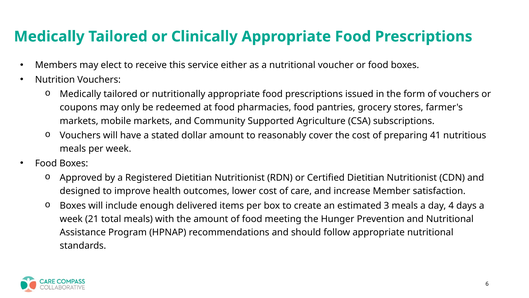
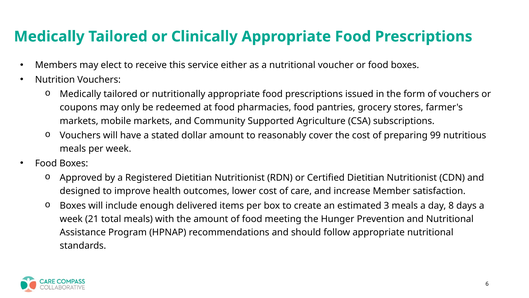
41: 41 -> 99
4: 4 -> 8
